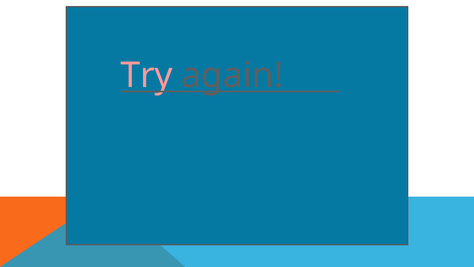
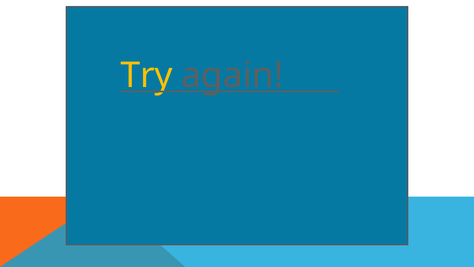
Try colour: pink -> yellow
